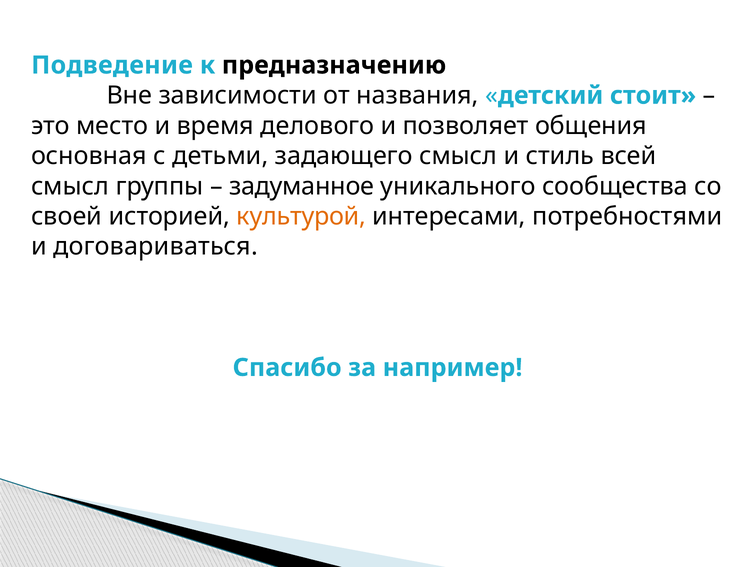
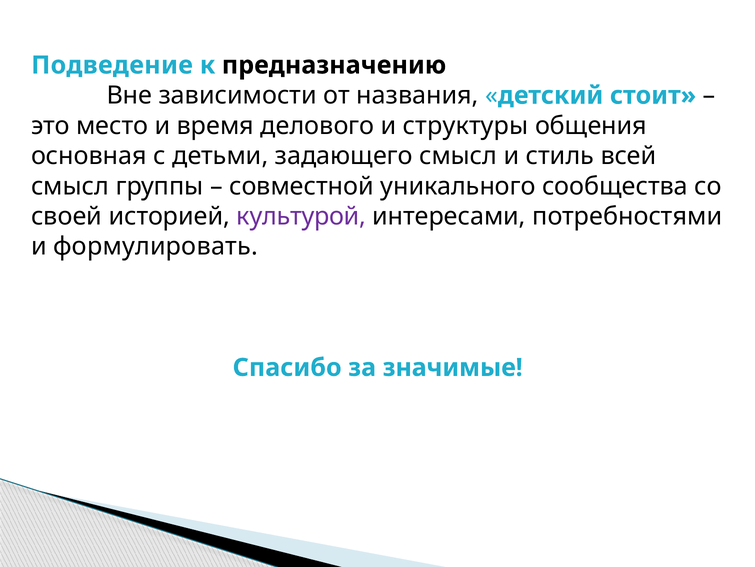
позволяет: позволяет -> структуры
задуманное: задуманное -> совместной
культурой colour: orange -> purple
договариваться: договариваться -> формулировать
например: например -> значимые
